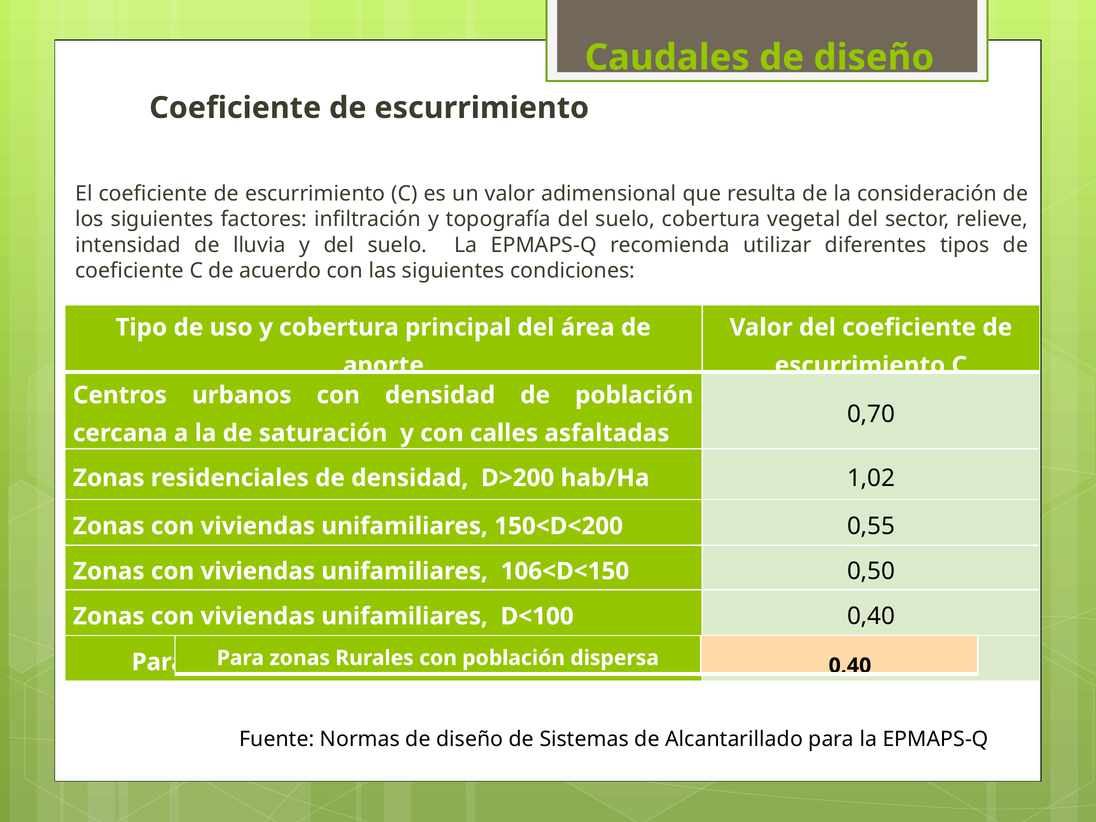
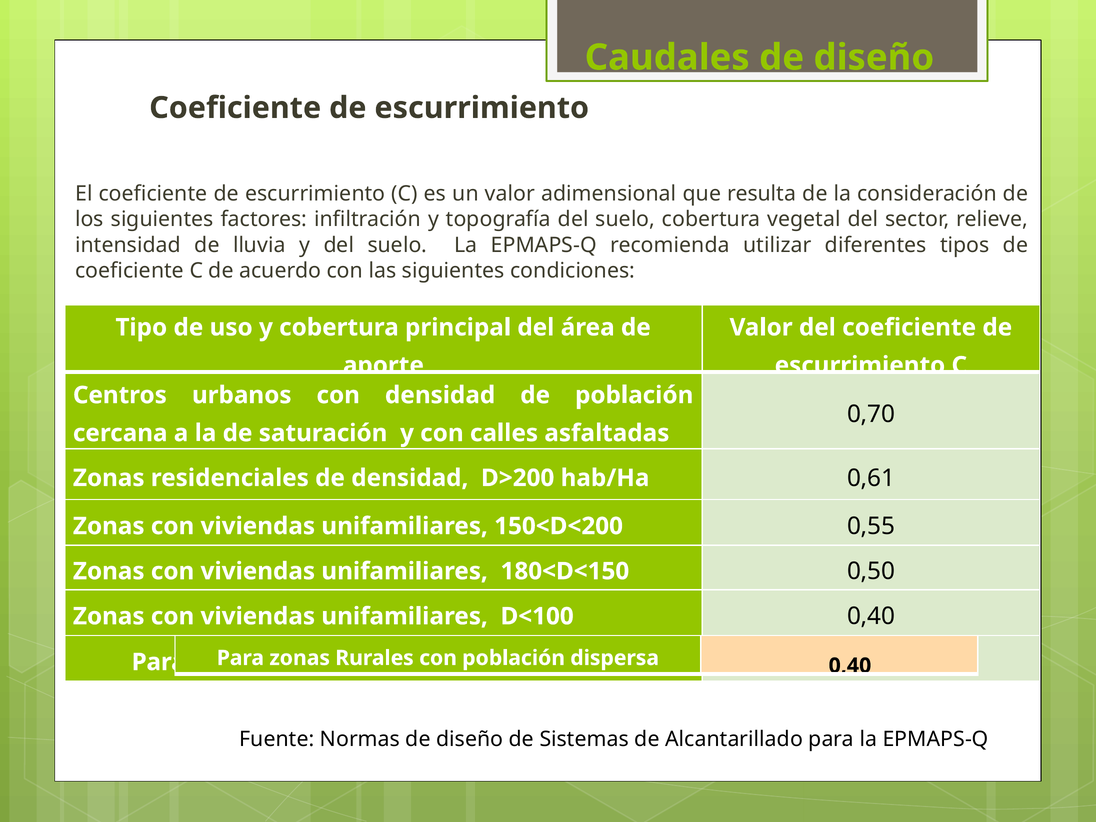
1,02: 1,02 -> 0,61
106<D<150: 106<D<150 -> 180<D<150
